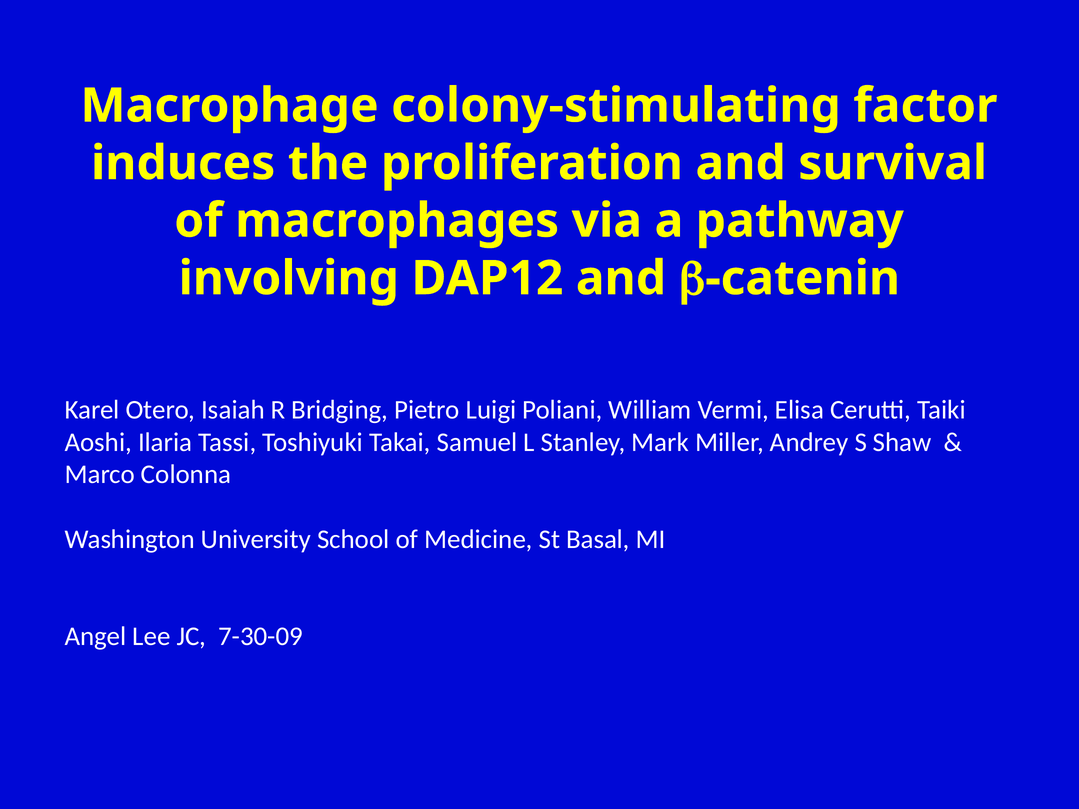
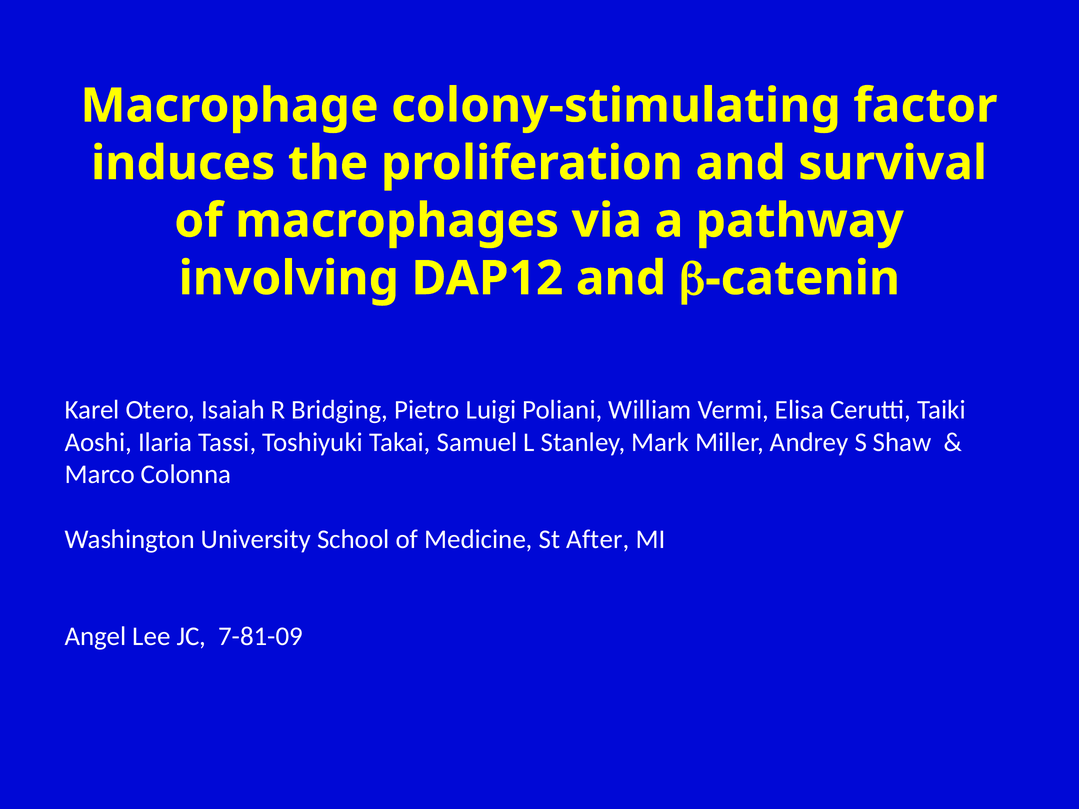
Basal: Basal -> After
7-30-09: 7-30-09 -> 7-81-09
